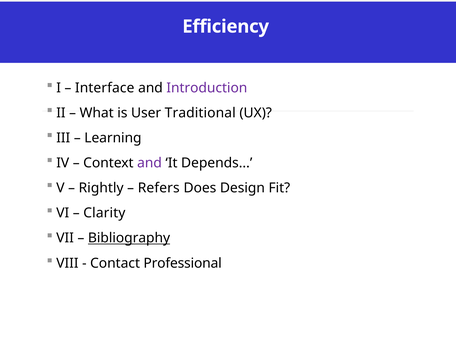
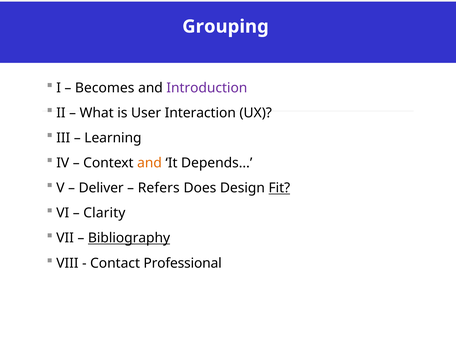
Efficiency: Efficiency -> Grouping
Interface: Interface -> Becomes
Traditional: Traditional -> Interaction
and at (150, 163) colour: purple -> orange
Rightly: Rightly -> Deliver
Fit underline: none -> present
